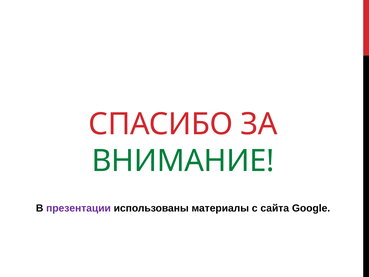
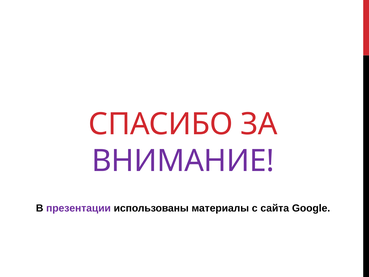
ВНИМАНИЕ colour: green -> purple
